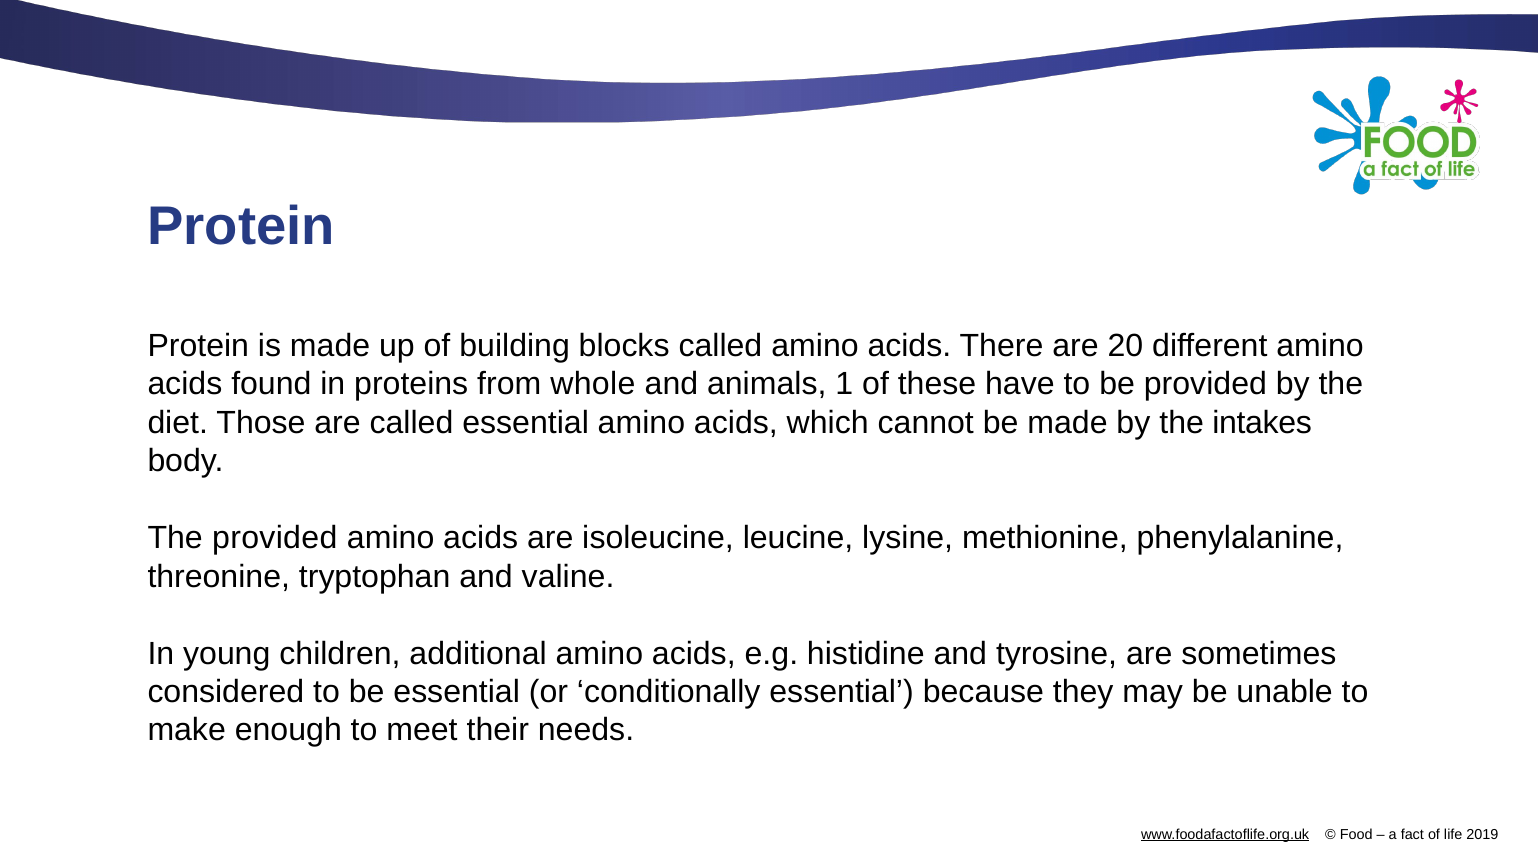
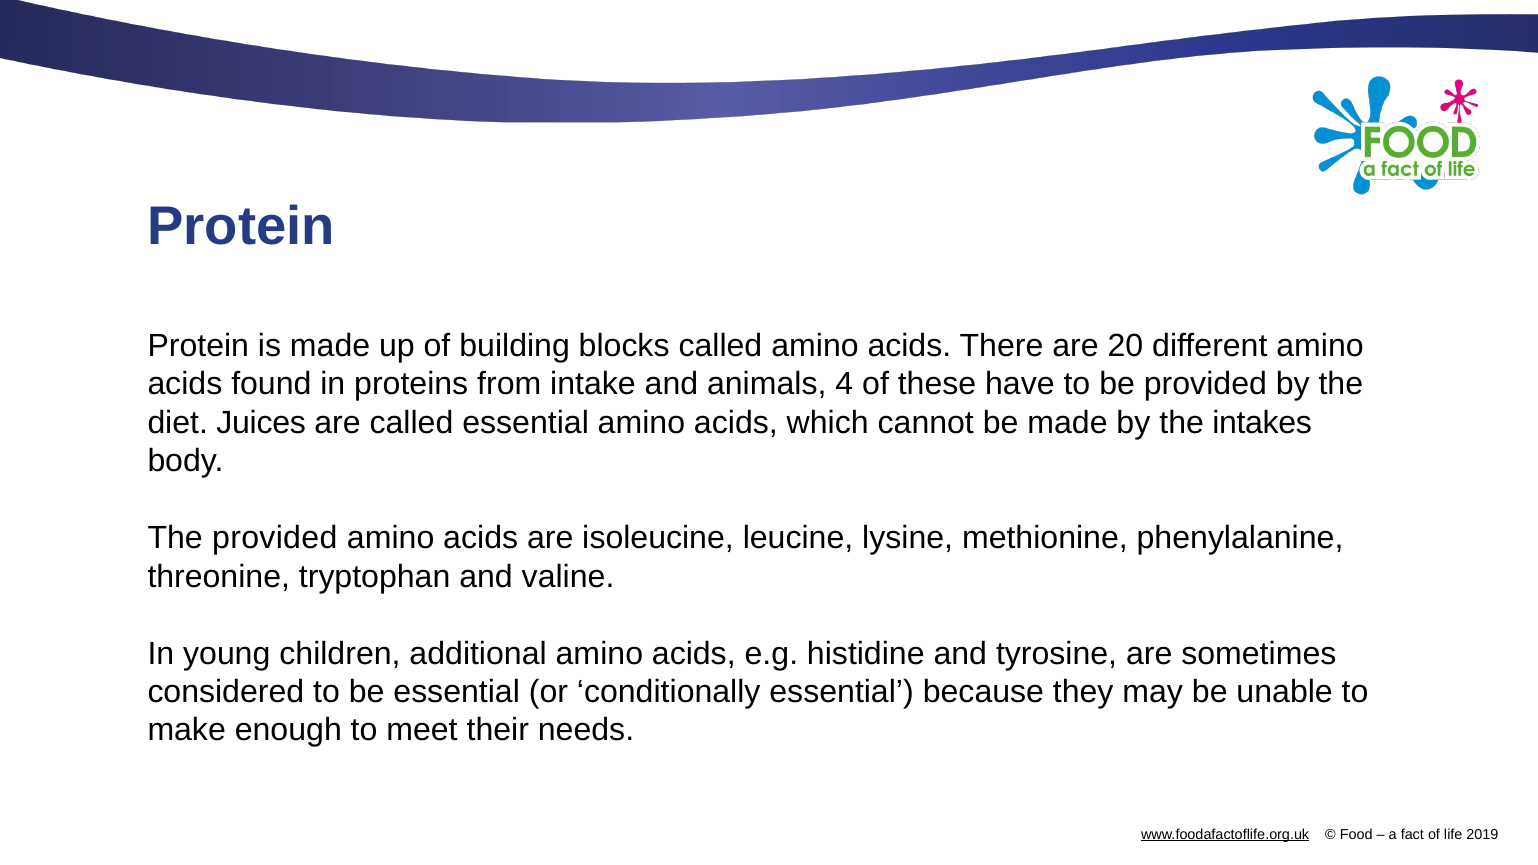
whole: whole -> intake
1: 1 -> 4
Those: Those -> Juices
